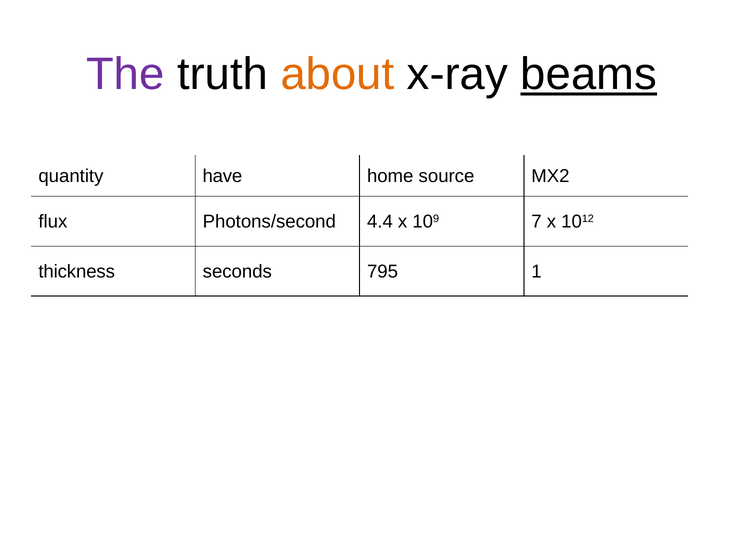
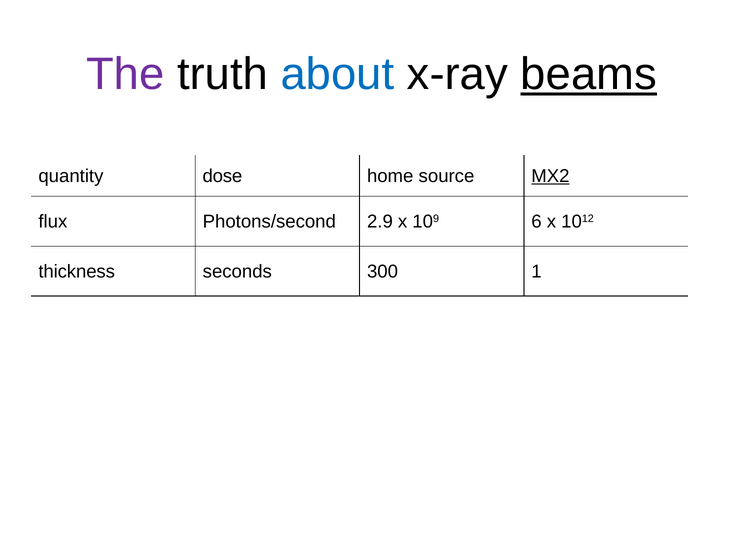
about colour: orange -> blue
have: have -> dose
MX2 underline: none -> present
4.4: 4.4 -> 2.9
7: 7 -> 6
795: 795 -> 300
